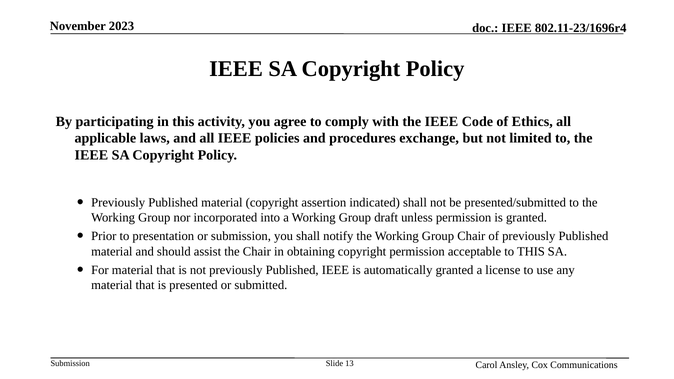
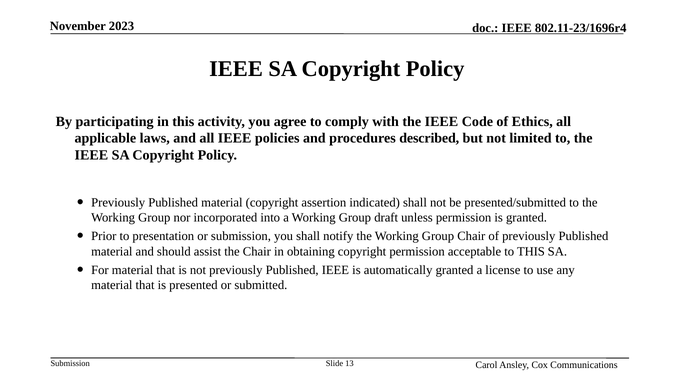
exchange: exchange -> described
